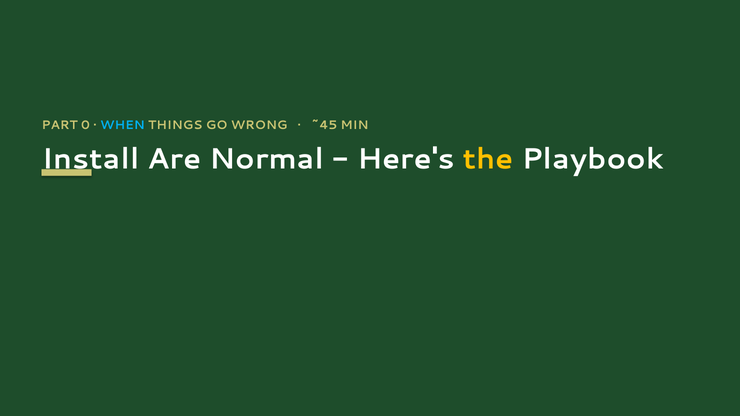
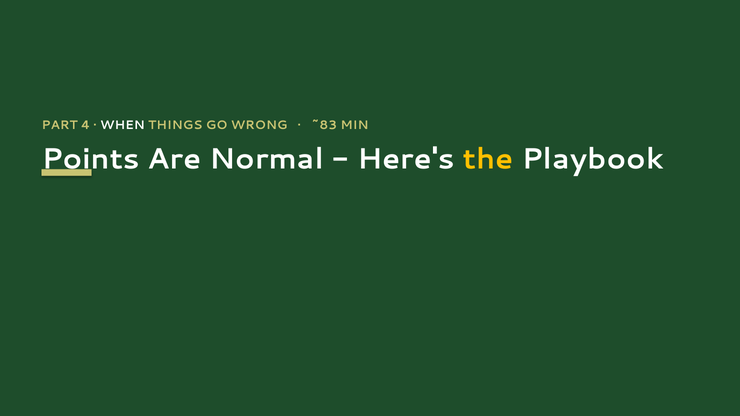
0: 0 -> 4
WHEN colour: light blue -> white
~45: ~45 -> ~83
Install: Install -> Points
